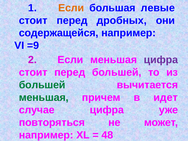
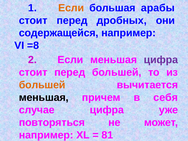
левые: левые -> арабы
=9: =9 -> =8
большей at (42, 85) colour: green -> orange
меньшая at (44, 97) colour: green -> black
идет: идет -> себя
48: 48 -> 81
